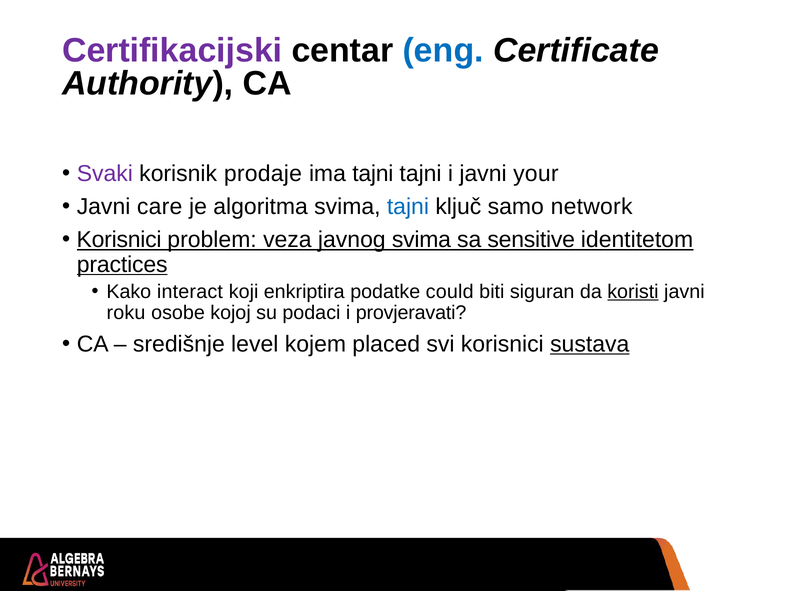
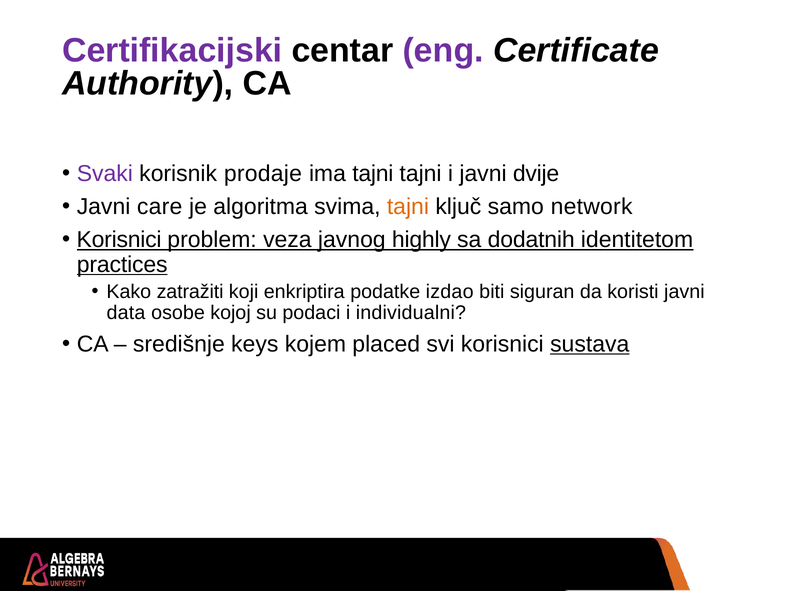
eng colour: blue -> purple
your: your -> dvije
tajni at (408, 207) colour: blue -> orange
javnog svima: svima -> highly
sensitive: sensitive -> dodatnih
interact: interact -> zatražiti
could: could -> izdao
koristi underline: present -> none
roku: roku -> data
provjeravati: provjeravati -> individualni
level: level -> keys
